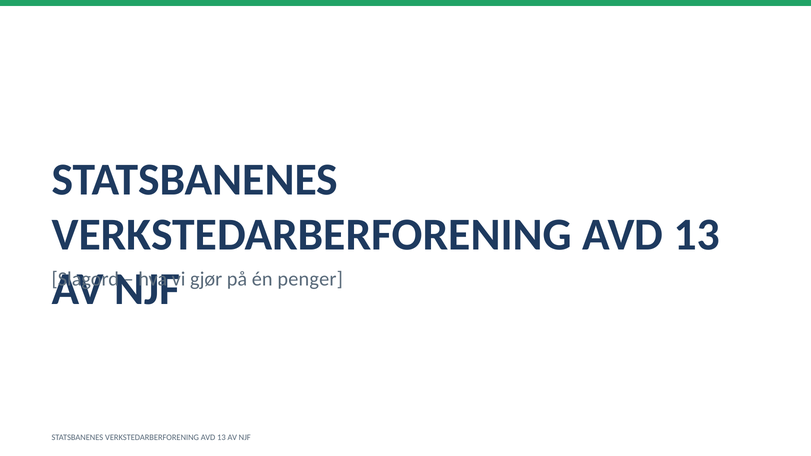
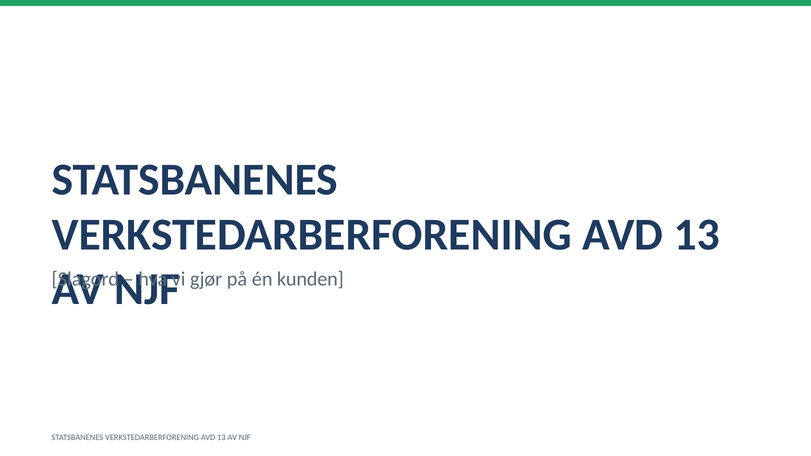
penger: penger -> kunden
